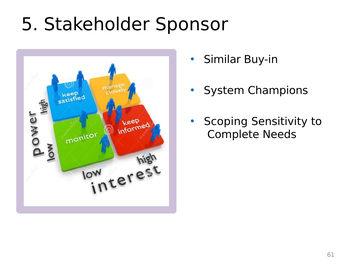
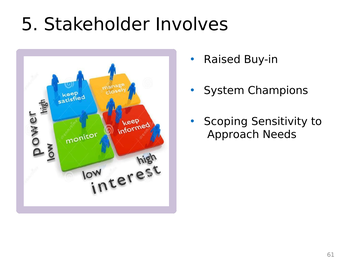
Sponsor: Sponsor -> Involves
Similar: Similar -> Raised
Complete: Complete -> Approach
